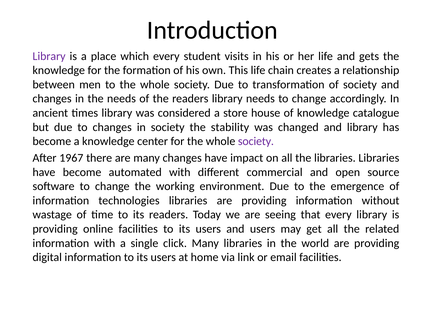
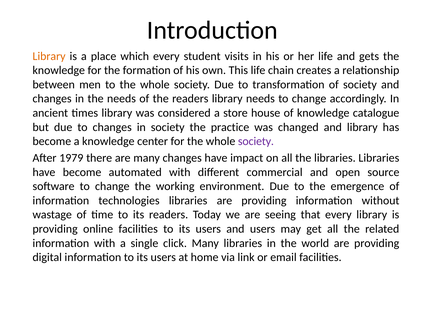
Library at (49, 56) colour: purple -> orange
stability: stability -> practice
1967: 1967 -> 1979
